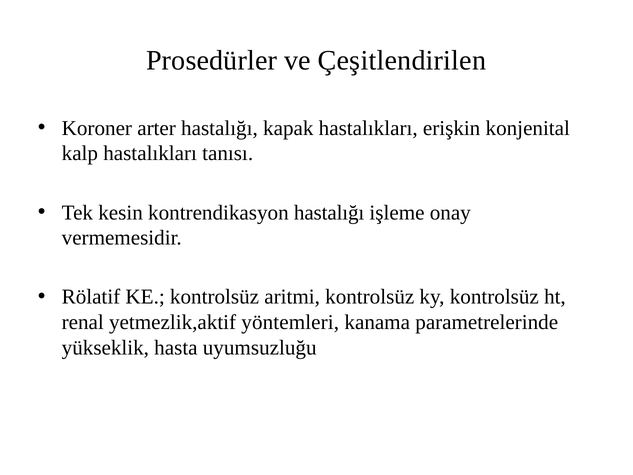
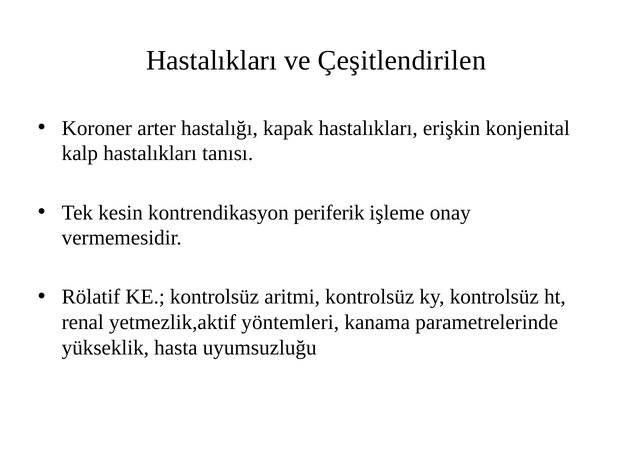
Prosedürler at (212, 61): Prosedürler -> Hastalıkları
kontrendikasyon hastalığı: hastalığı -> periferik
